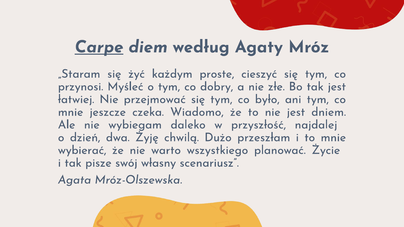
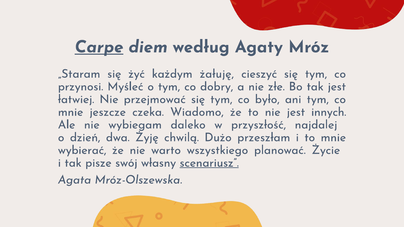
proste: proste -> żałuję
dniem: dniem -> innych
scenariusz underline: none -> present
